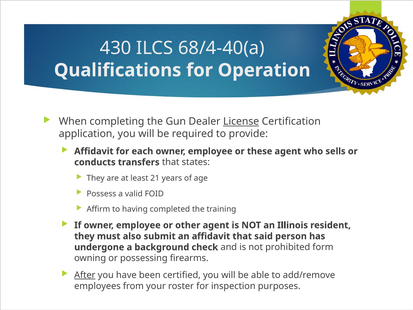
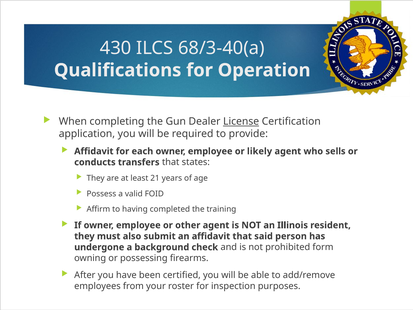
68/4-40(a: 68/4-40(a -> 68/3-40(a
these: these -> likely
After underline: present -> none
